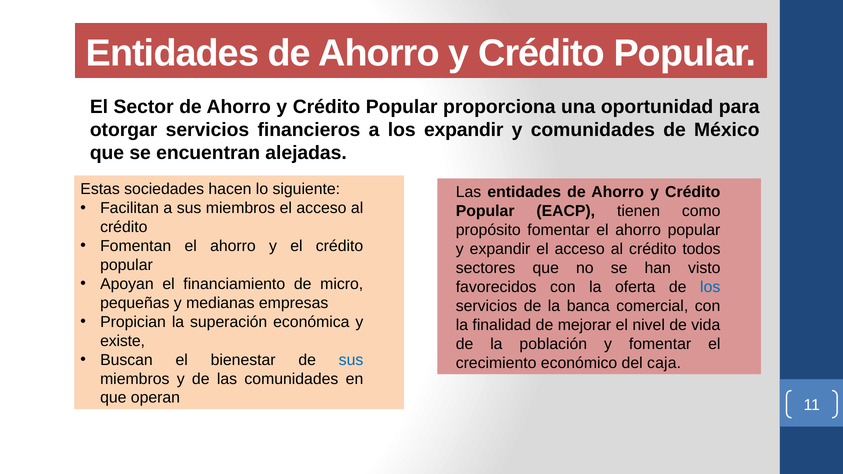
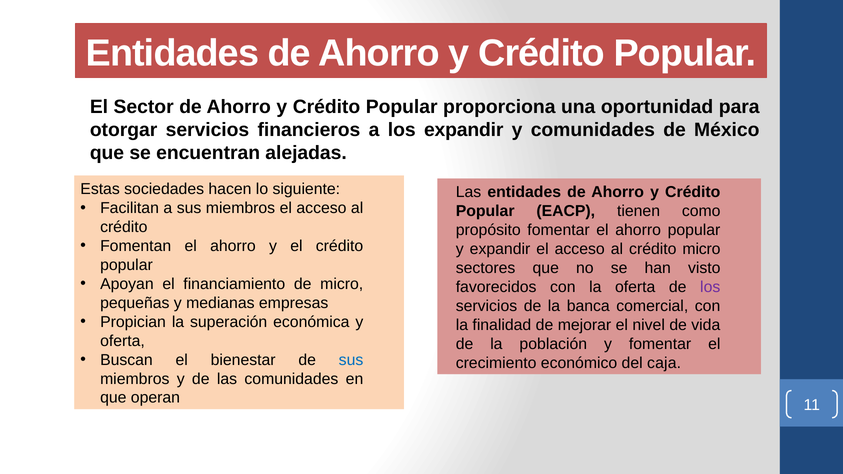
crédito todos: todos -> micro
los at (710, 287) colour: blue -> purple
existe at (123, 341): existe -> oferta
